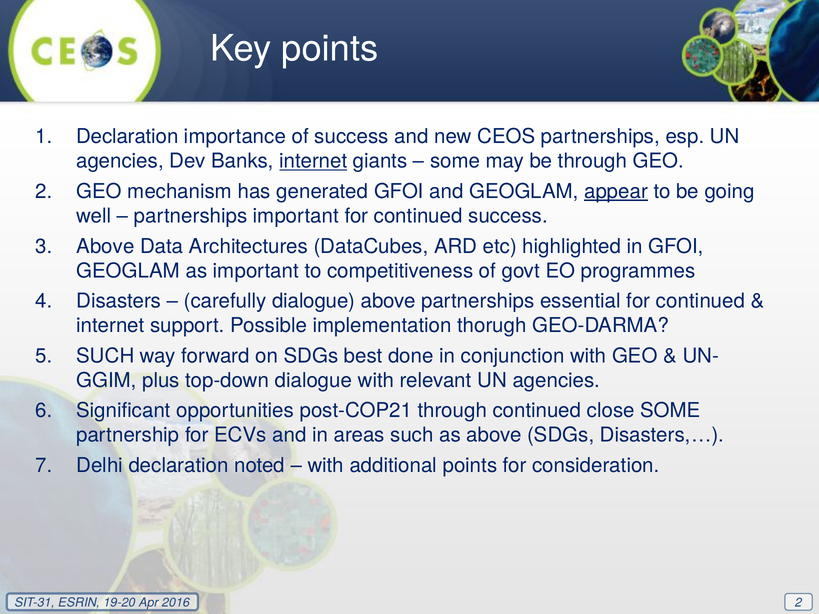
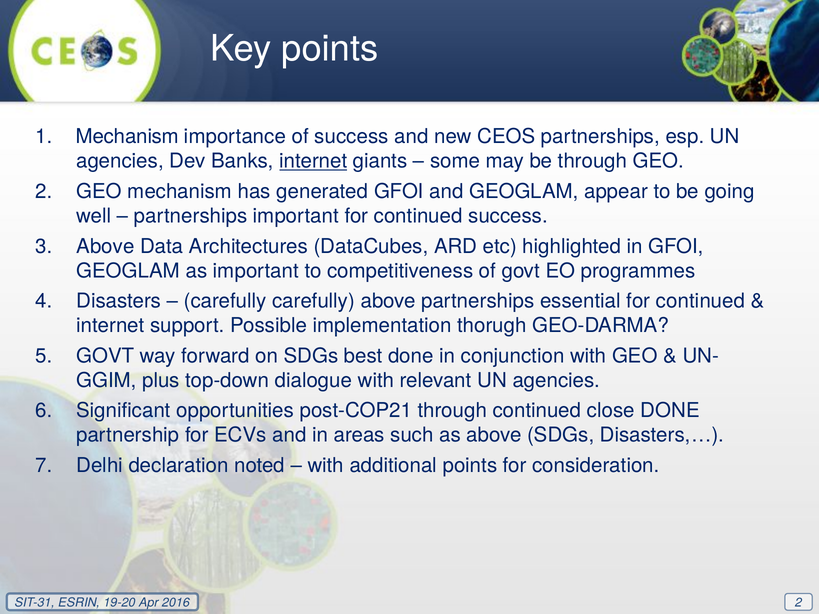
Declaration at (127, 137): Declaration -> Mechanism
appear underline: present -> none
carefully dialogue: dialogue -> carefully
SUCH at (105, 356): SUCH -> GOVT
close SOME: SOME -> DONE
